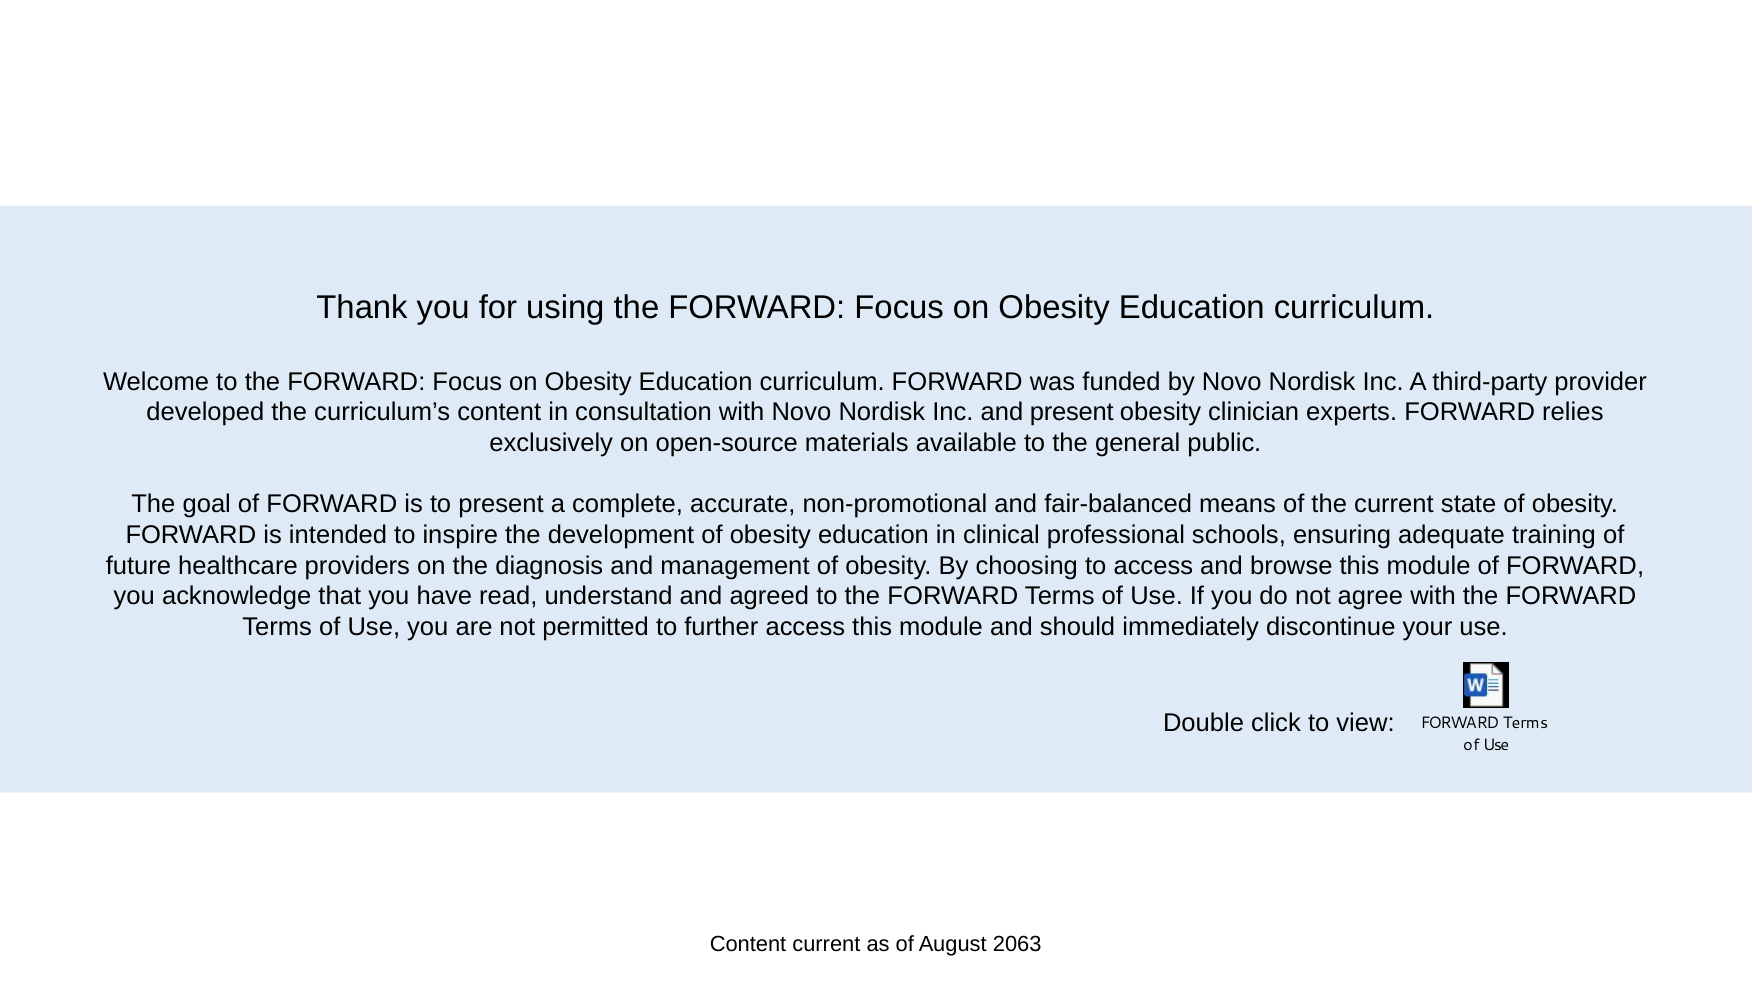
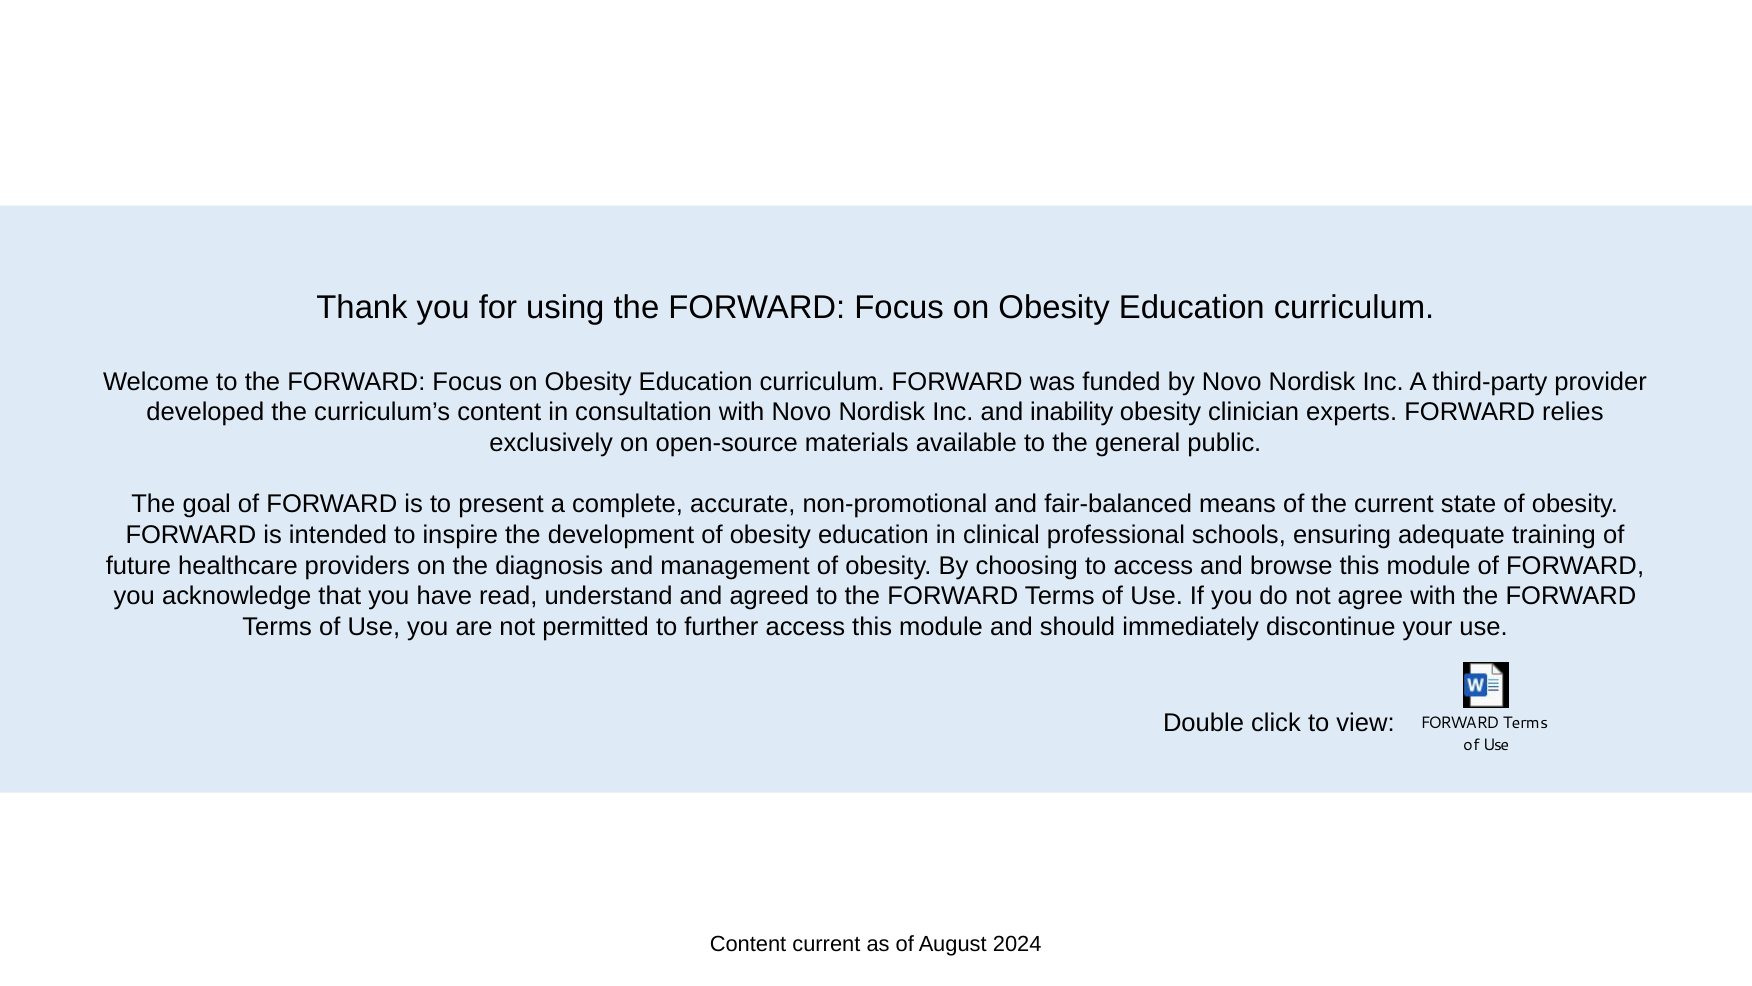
and present: present -> inability
2063: 2063 -> 2024
